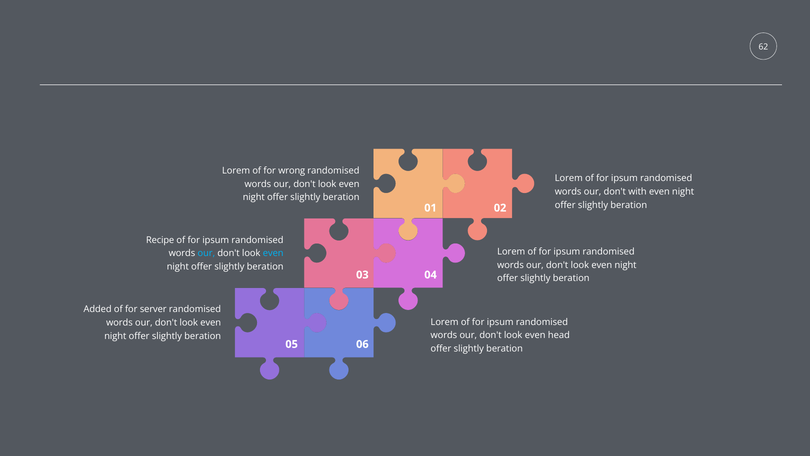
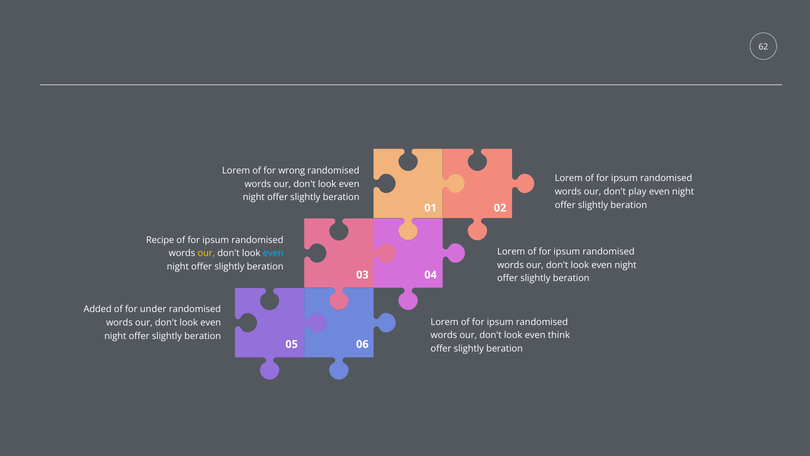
with: with -> play
our at (206, 253) colour: light blue -> yellow
server: server -> under
head: head -> think
